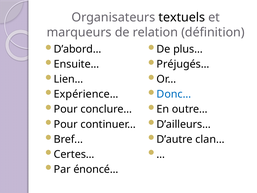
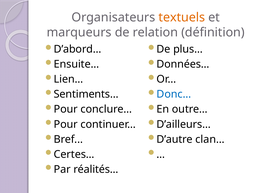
textuels colour: black -> orange
Préjugés…: Préjugés… -> Données…
Expérience…: Expérience… -> Sentiments…
énoncé…: énoncé… -> réalités…
